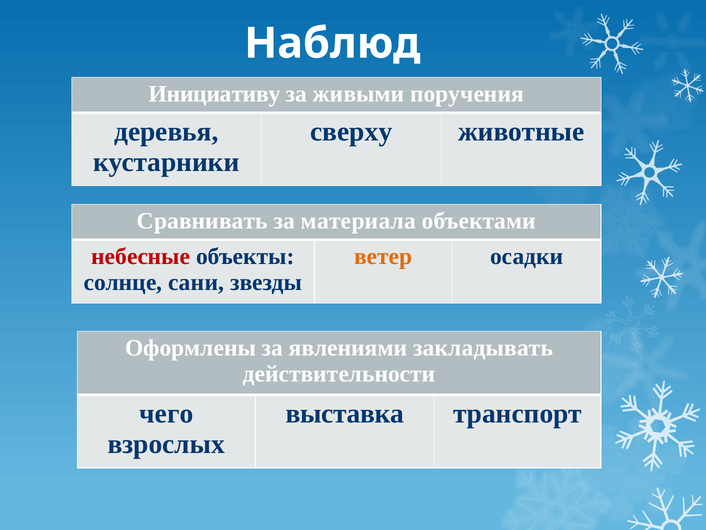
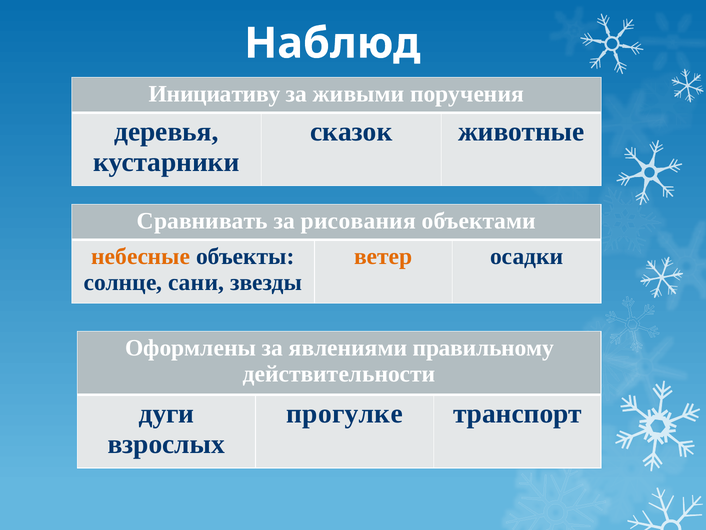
сверху: сверху -> сказок
материала: материала -> рисования
небесные colour: red -> orange
закладывать: закладывать -> правильному
чего: чего -> дуги
выставка: выставка -> прогулке
